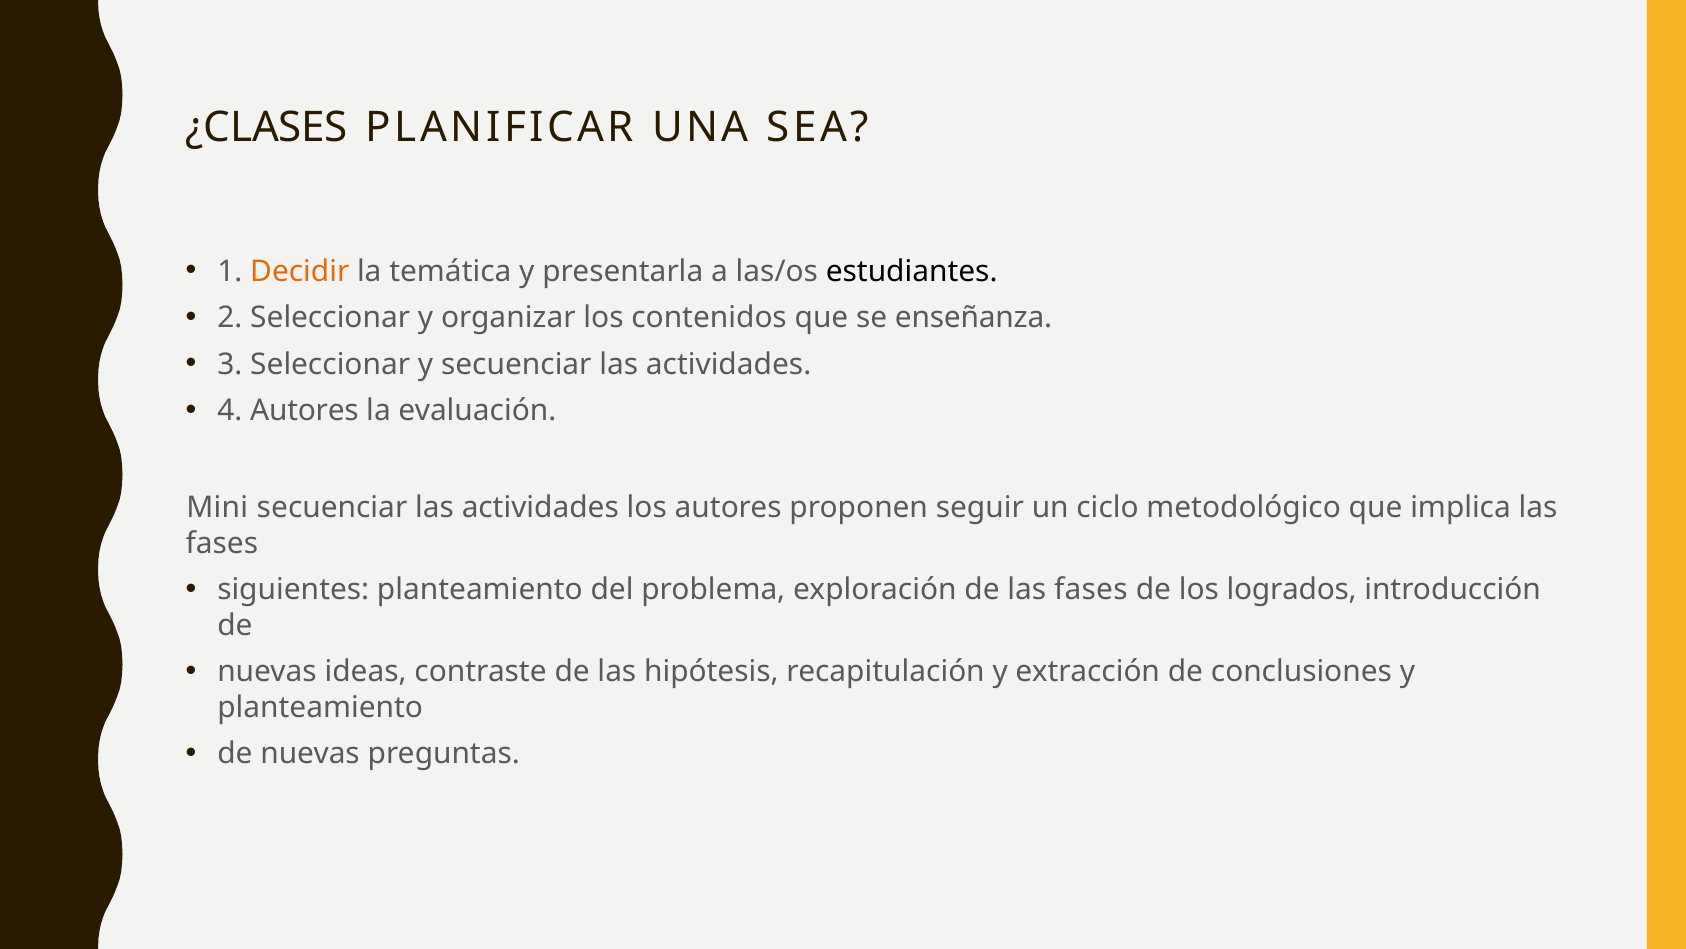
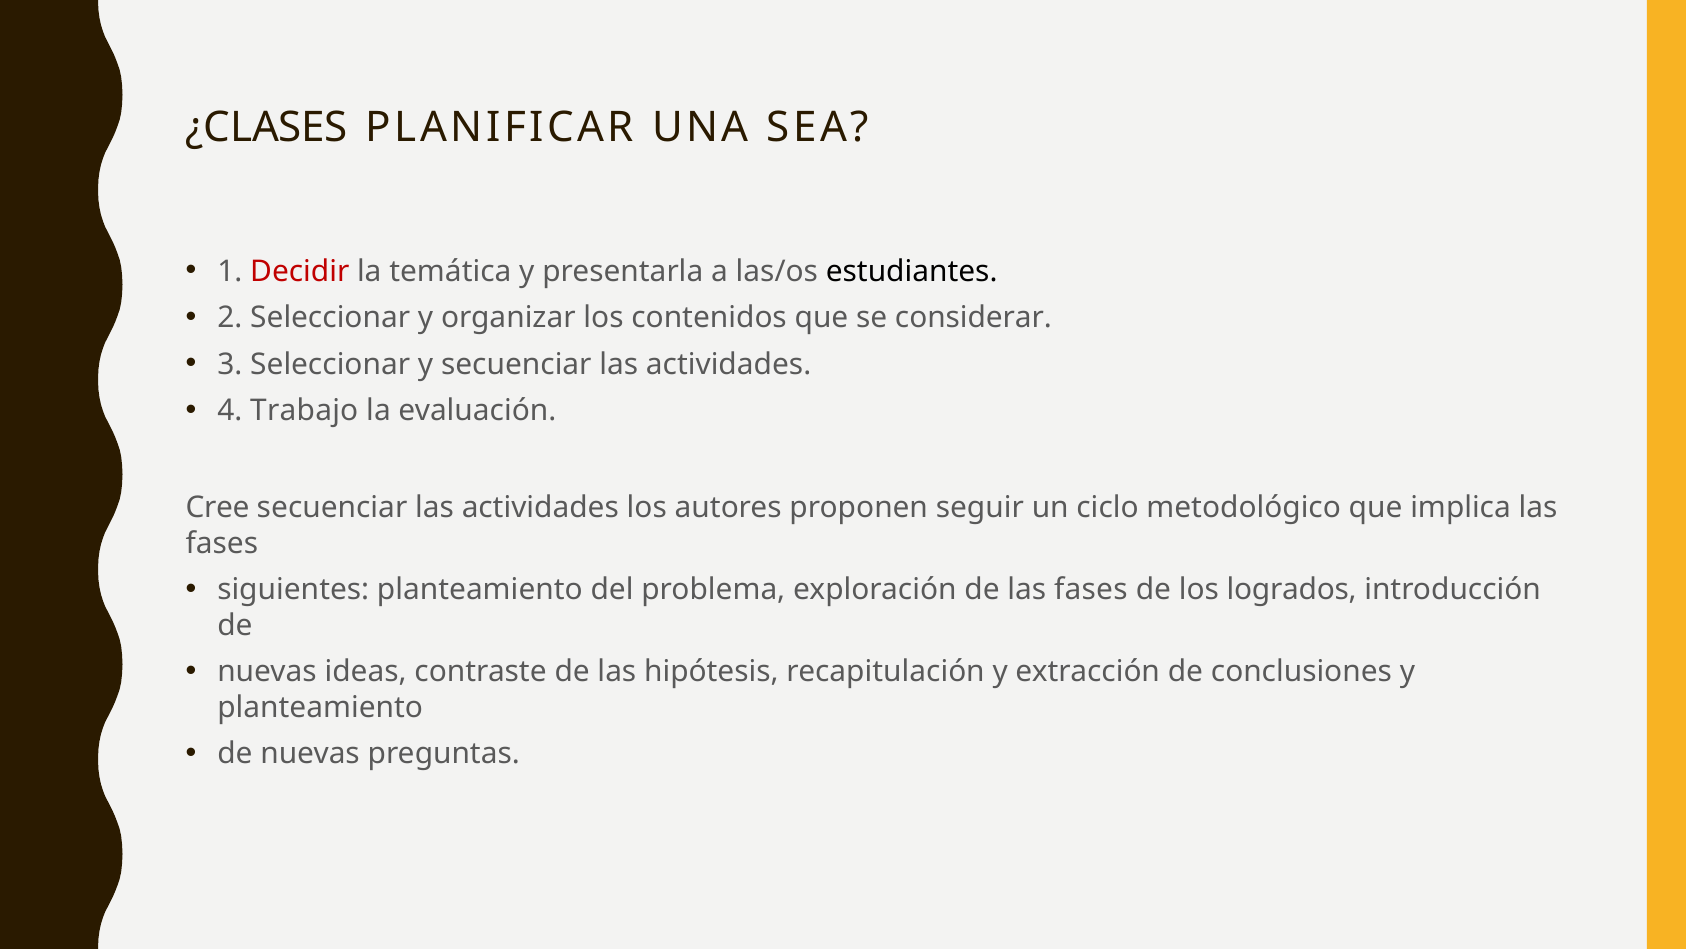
Decidir colour: orange -> red
enseñanza: enseñanza -> considerar
4 Autores: Autores -> Trabajo
Mini: Mini -> Cree
